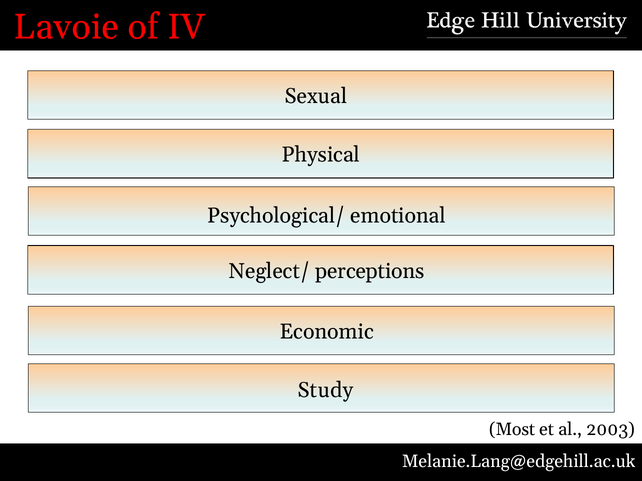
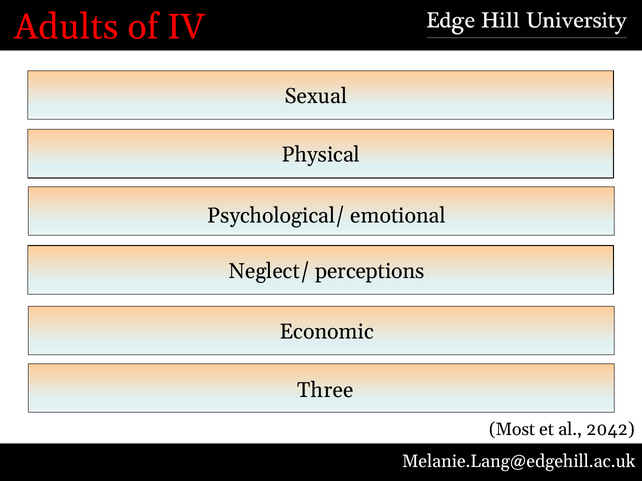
Lavoie: Lavoie -> Adults
Study: Study -> Three
2003: 2003 -> 2042
